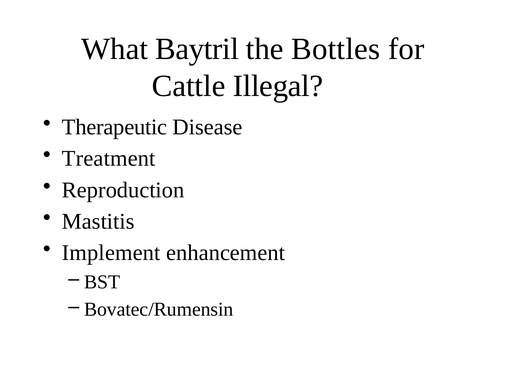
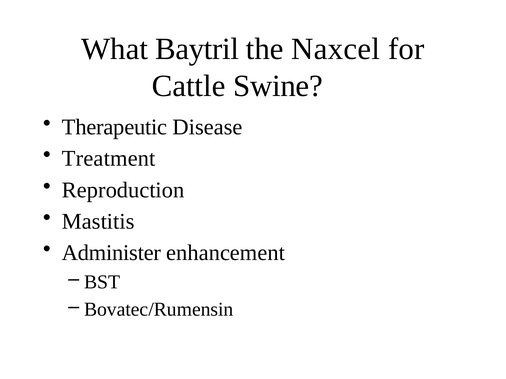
Bottles: Bottles -> Naxcel
Illegal: Illegal -> Swine
Implement: Implement -> Administer
